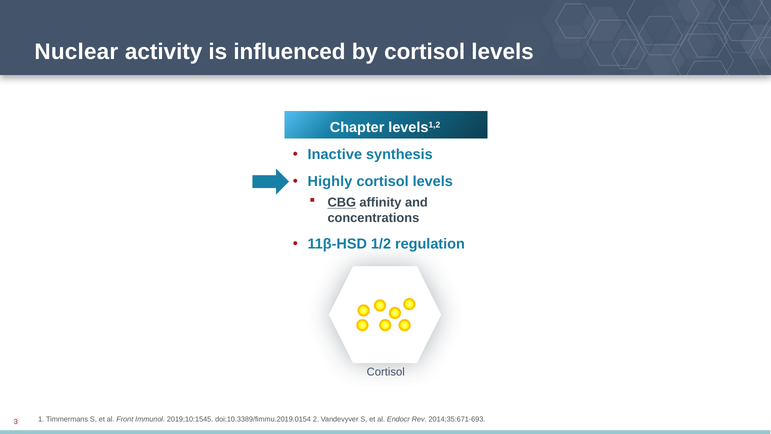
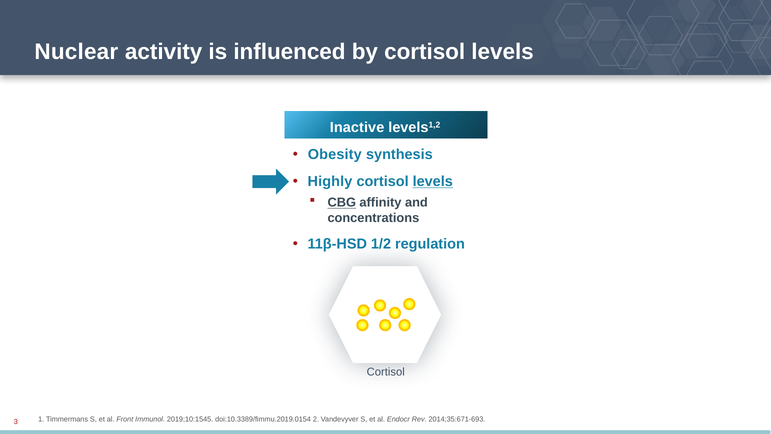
Chapter: Chapter -> Inactive
Inactive: Inactive -> Obesity
levels at (433, 181) underline: none -> present
